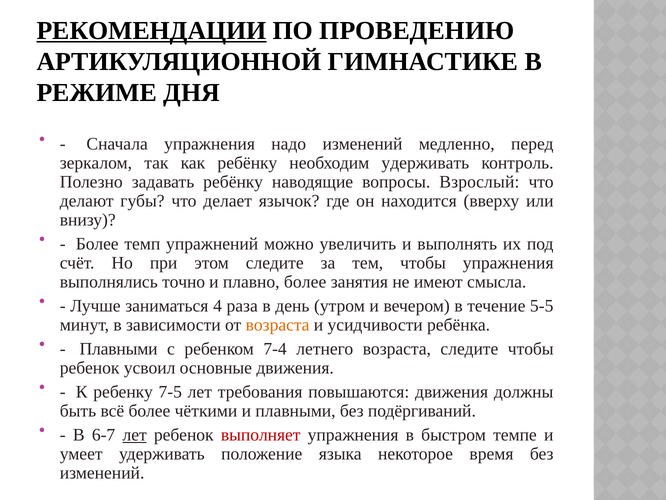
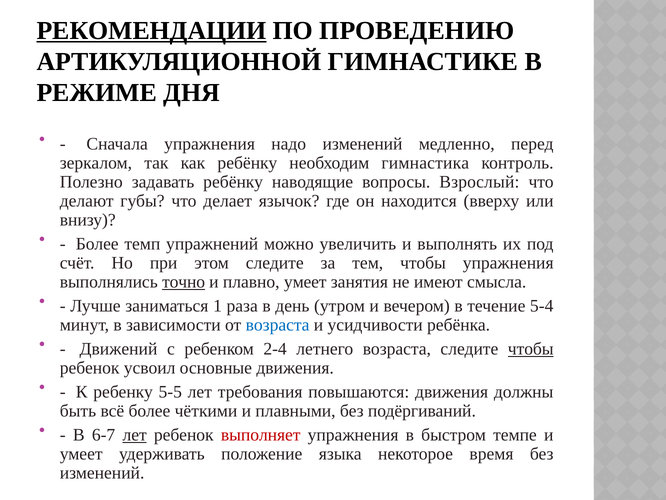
необходим удерживать: удерживать -> гимнастика
точно underline: none -> present
плавно более: более -> умеет
4: 4 -> 1
5-5: 5-5 -> 5-4
возраста at (278, 325) colour: orange -> blue
Плавными at (119, 349): Плавными -> Движений
7-4: 7-4 -> 2-4
чтобы at (531, 349) underline: none -> present
7-5: 7-5 -> 5-5
